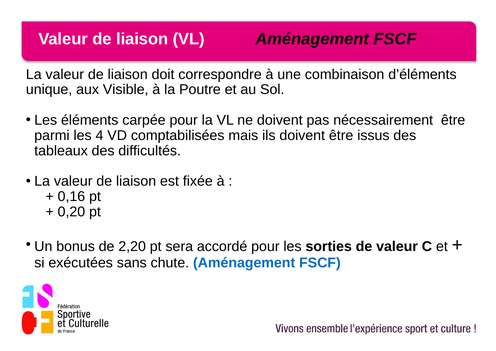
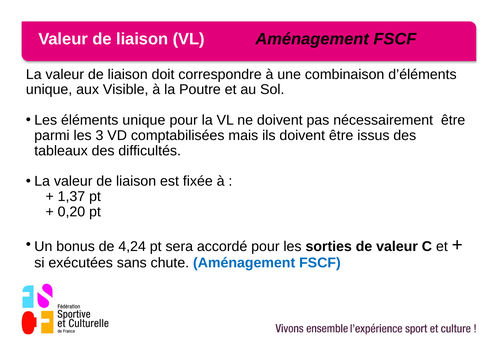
éléments carpée: carpée -> unique
4: 4 -> 3
0,16: 0,16 -> 1,37
2,20: 2,20 -> 4,24
